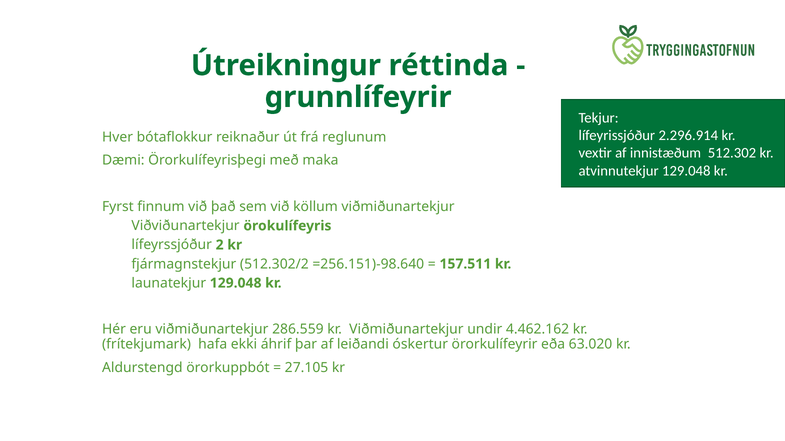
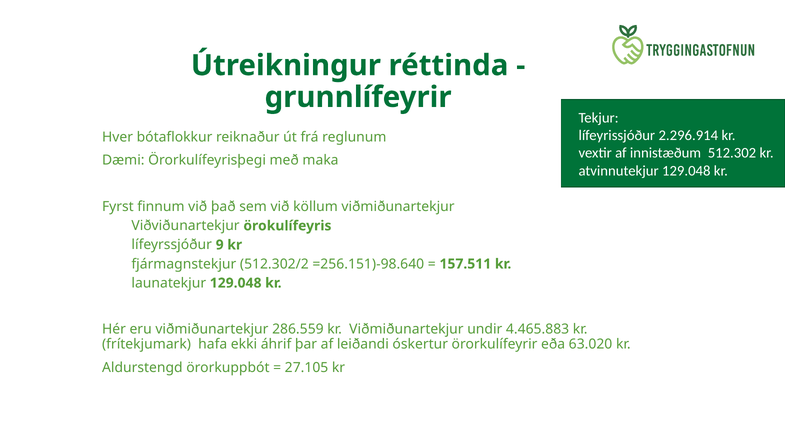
2: 2 -> 9
4.462.162: 4.462.162 -> 4.465.883
